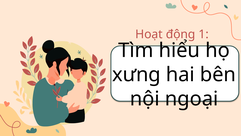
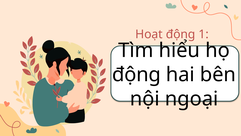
xưng at (136, 74): xưng -> động
